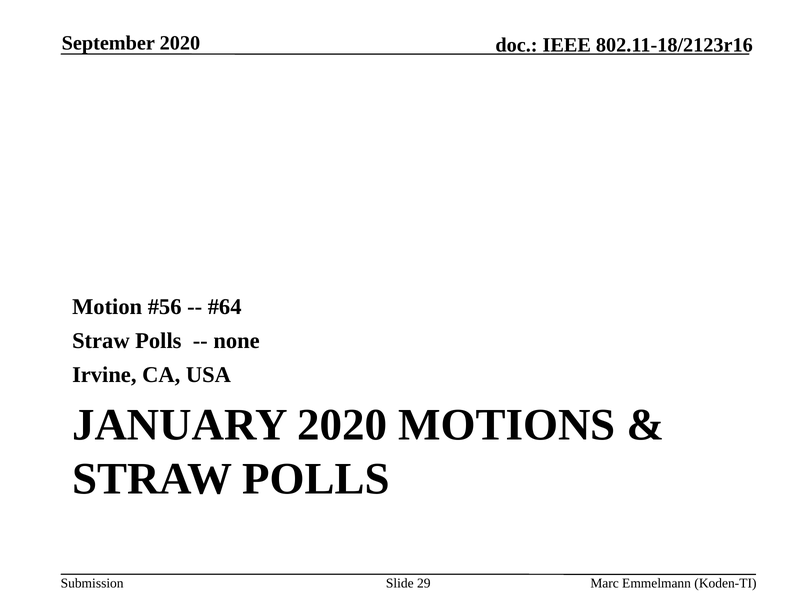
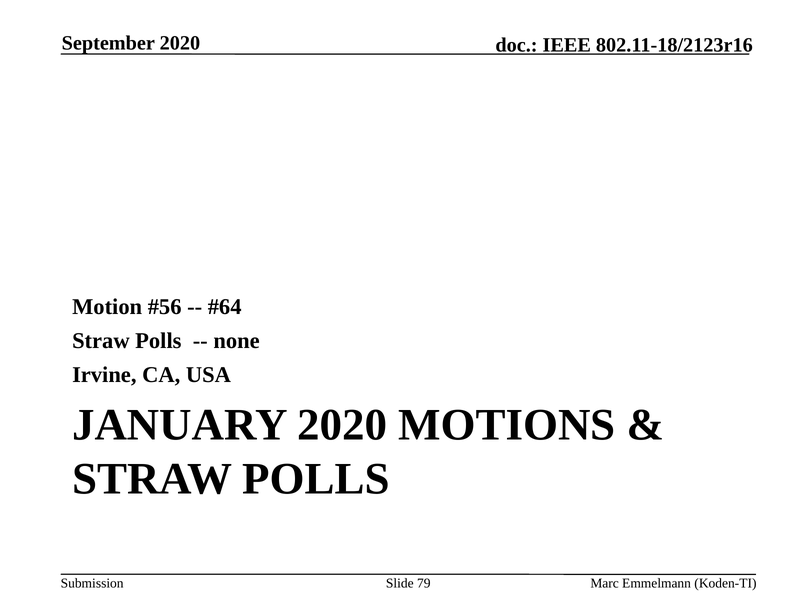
29: 29 -> 79
